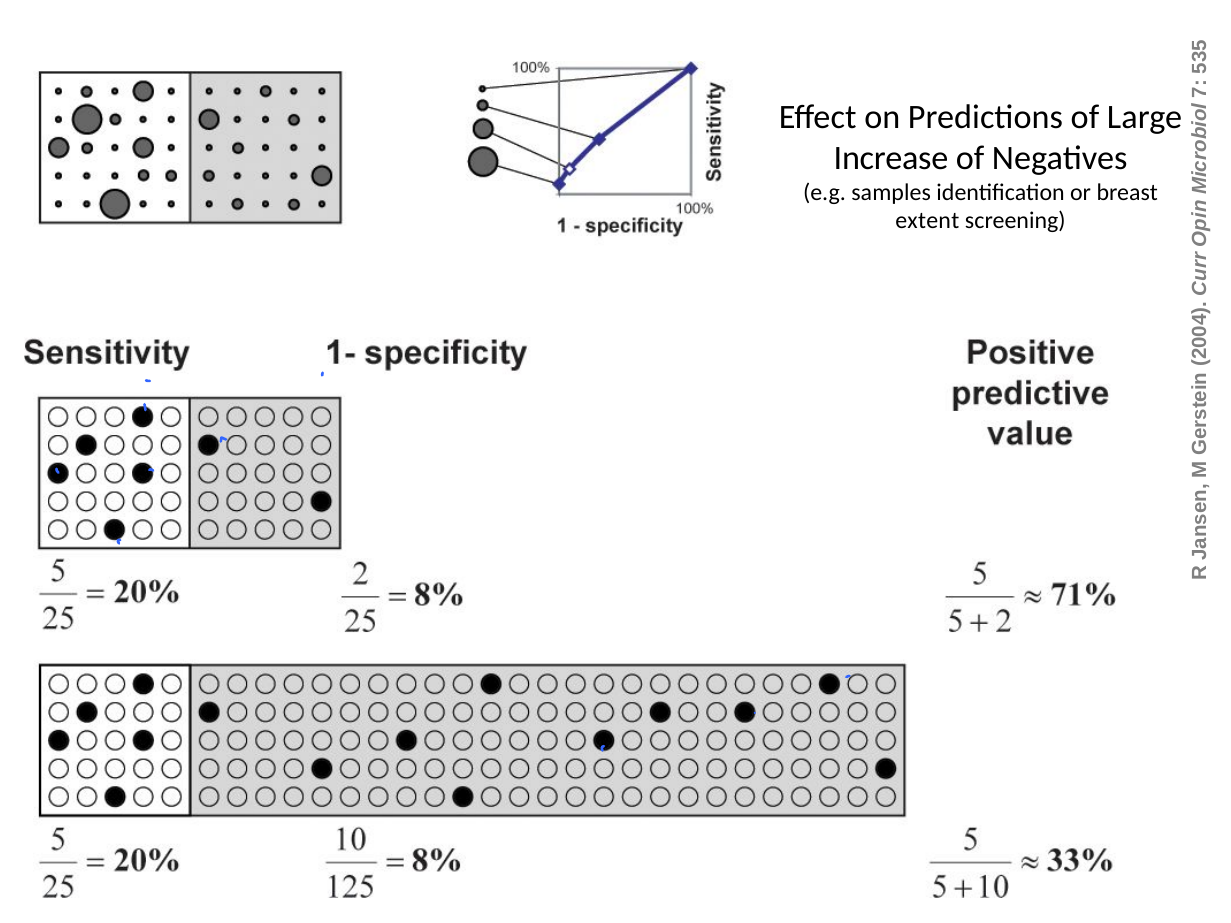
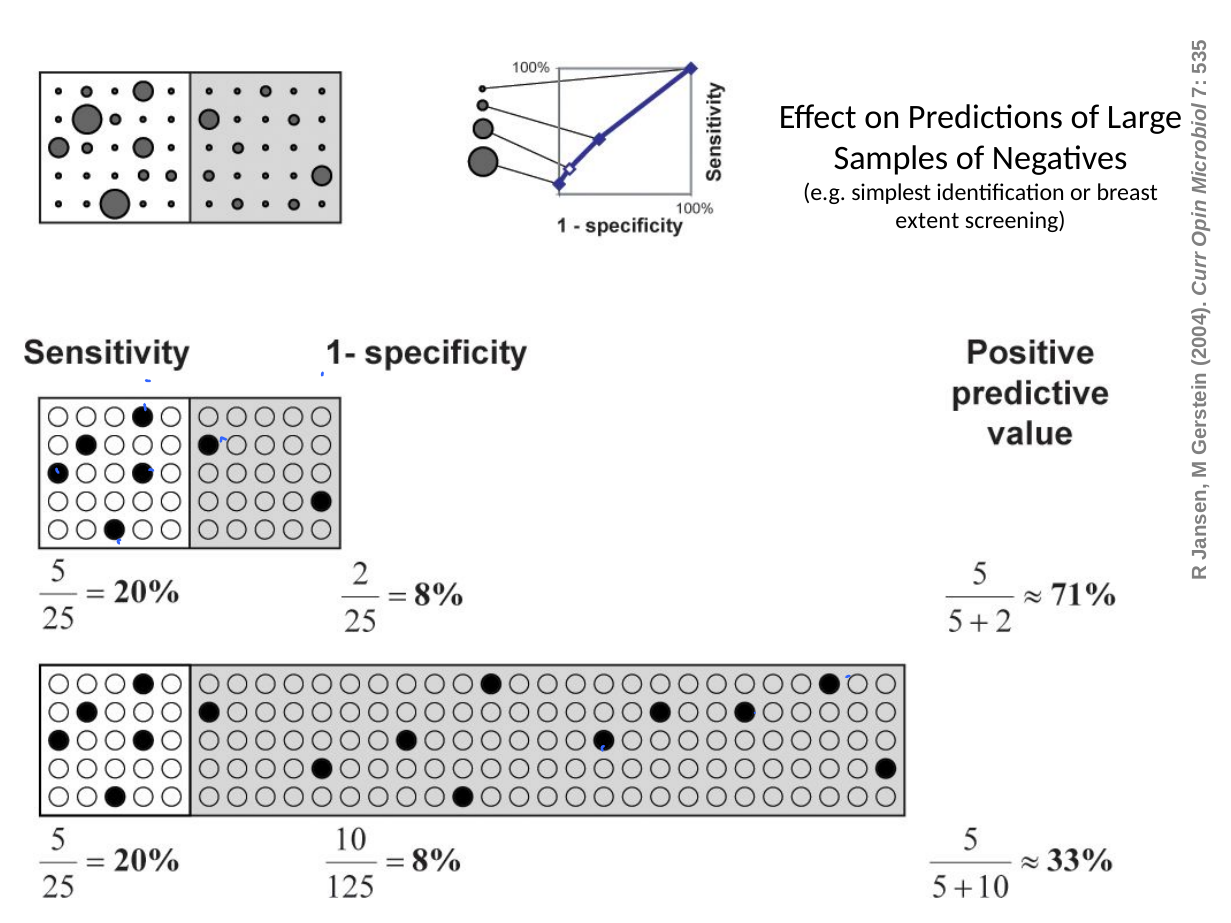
Increase: Increase -> Samples
samples: samples -> simplest
